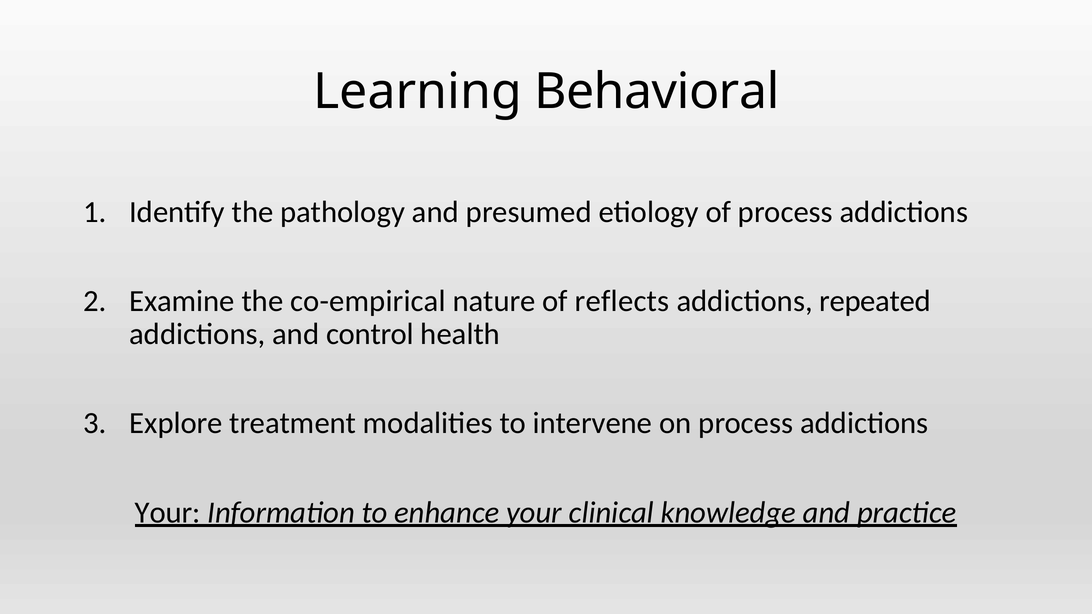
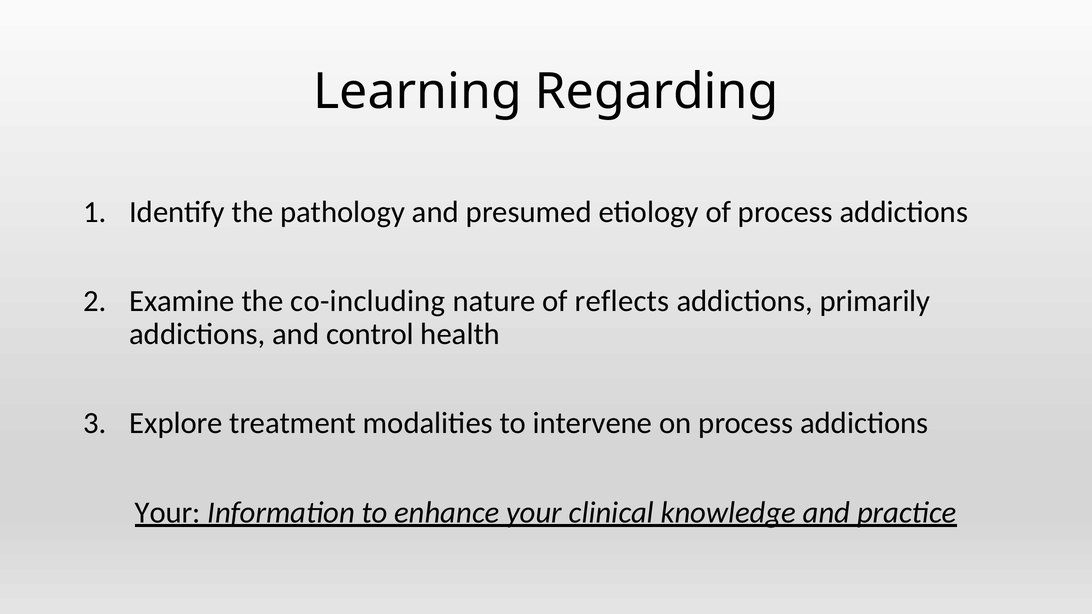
Behavioral: Behavioral -> Regarding
co-empirical: co-empirical -> co-including
repeated: repeated -> primarily
